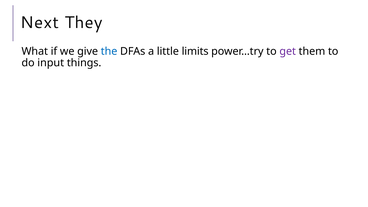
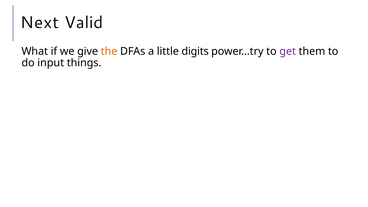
They: They -> Valid
the colour: blue -> orange
limits: limits -> digits
